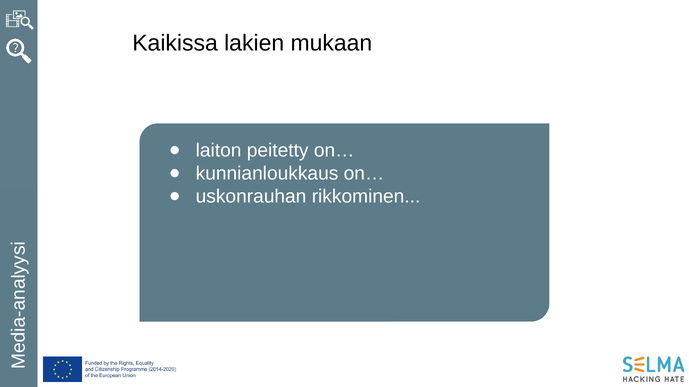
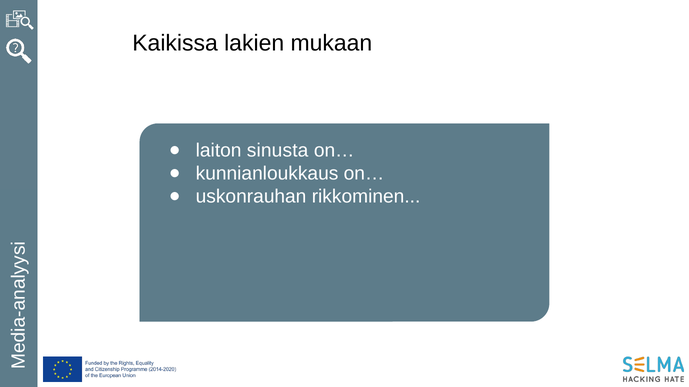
peitetty: peitetty -> sinusta
